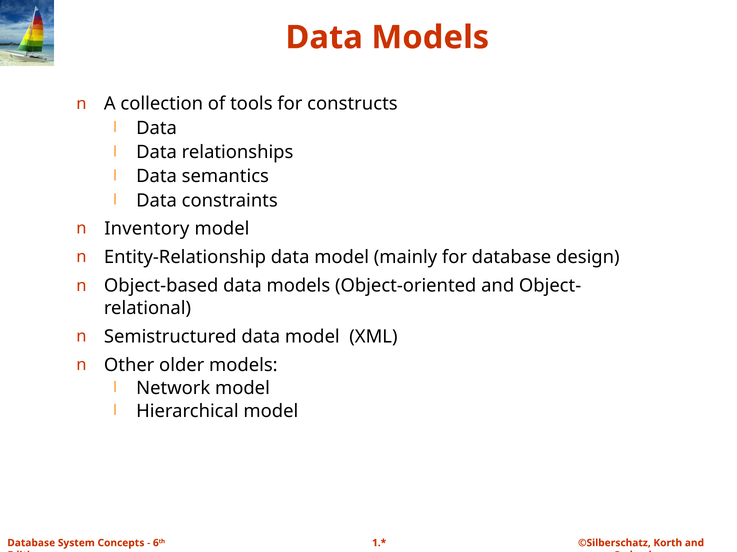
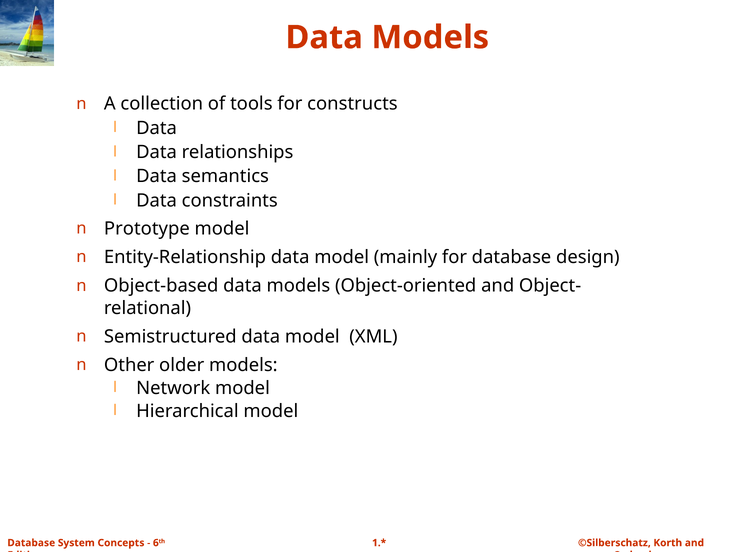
Inventory: Inventory -> Prototype
